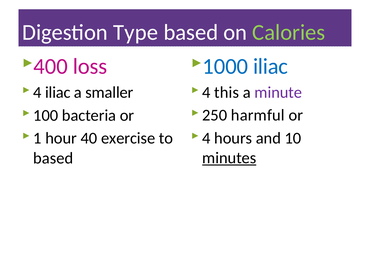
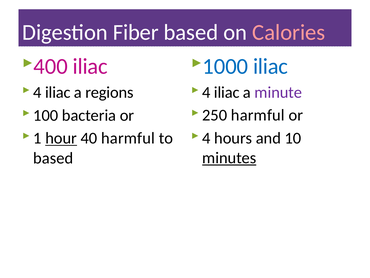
Type: Type -> Fiber
Calories colour: light green -> pink
loss at (90, 66): loss -> iliac
this at (227, 92): this -> iliac
smaller: smaller -> regions
hour underline: none -> present
40 exercise: exercise -> harmful
